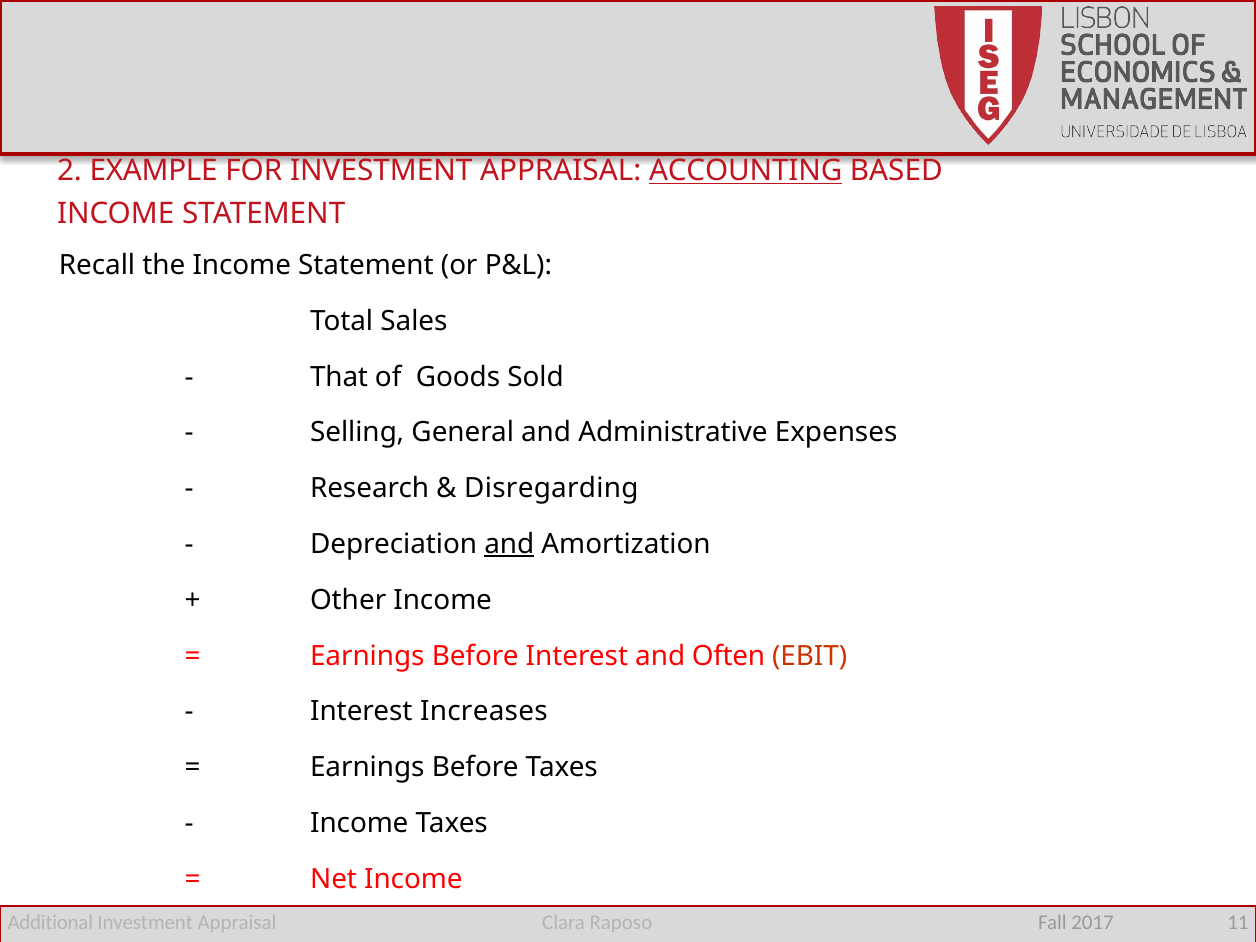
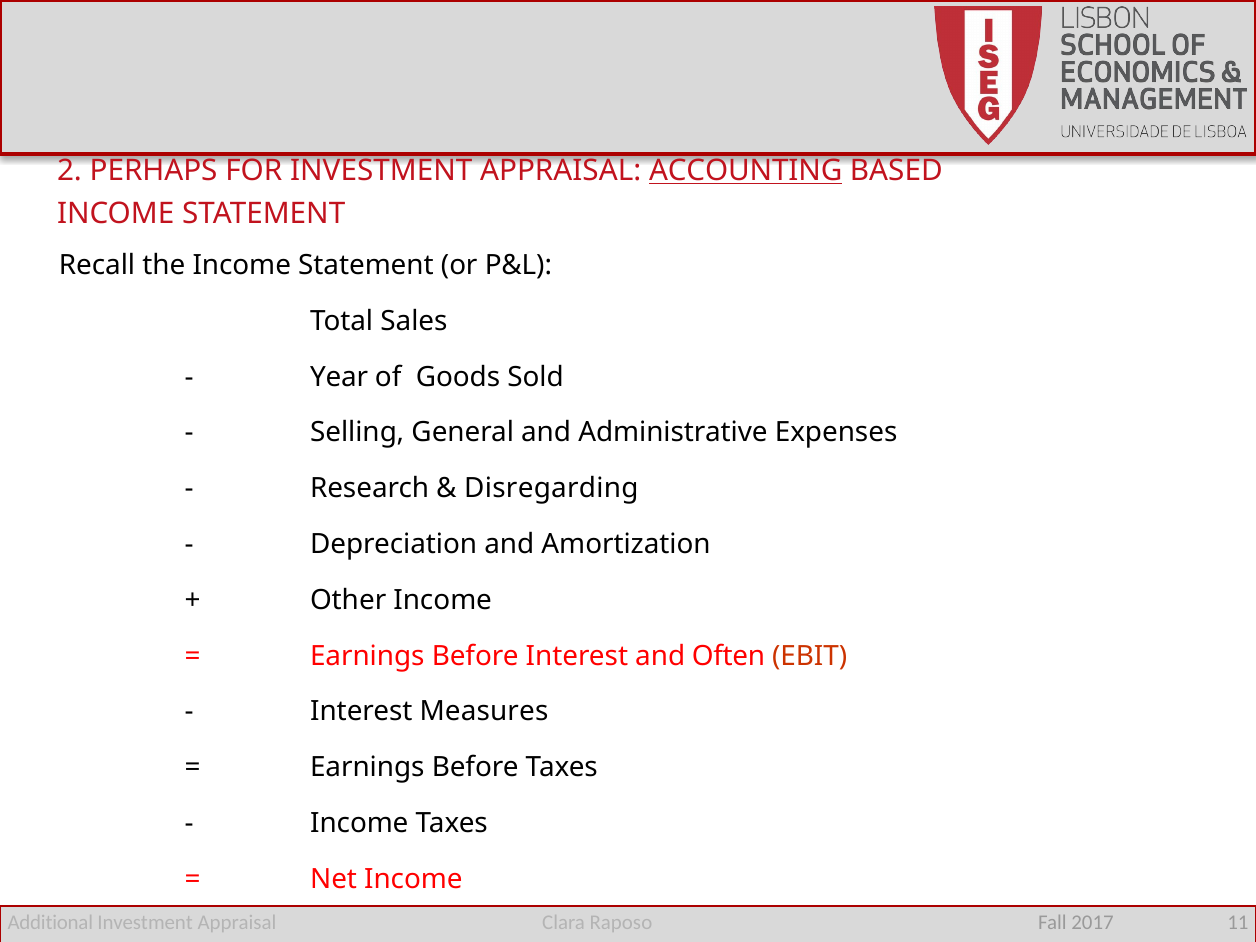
EXAMPLE: EXAMPLE -> PERHAPS
That: That -> Year
and at (509, 544) underline: present -> none
Increases: Increases -> Measures
